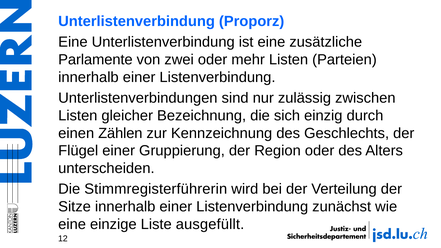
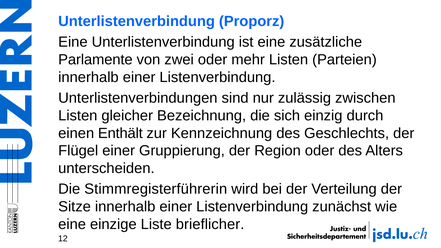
Zählen: Zählen -> Enthält
ausgefüllt: ausgefüllt -> brieflicher
